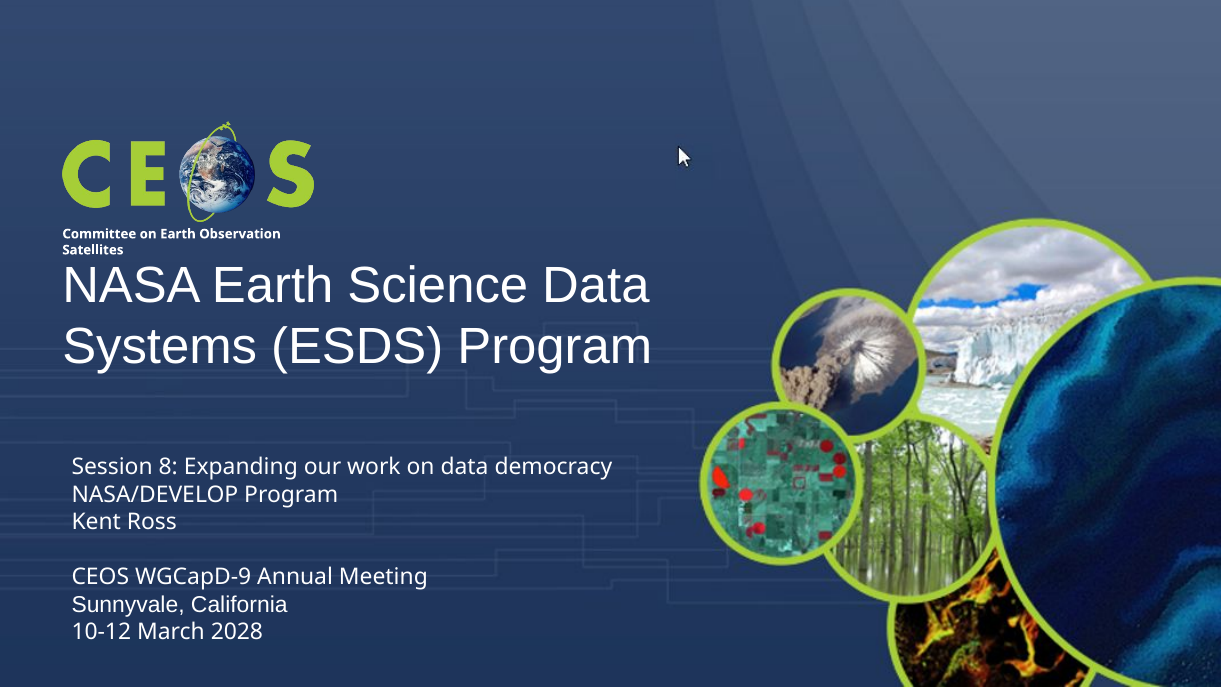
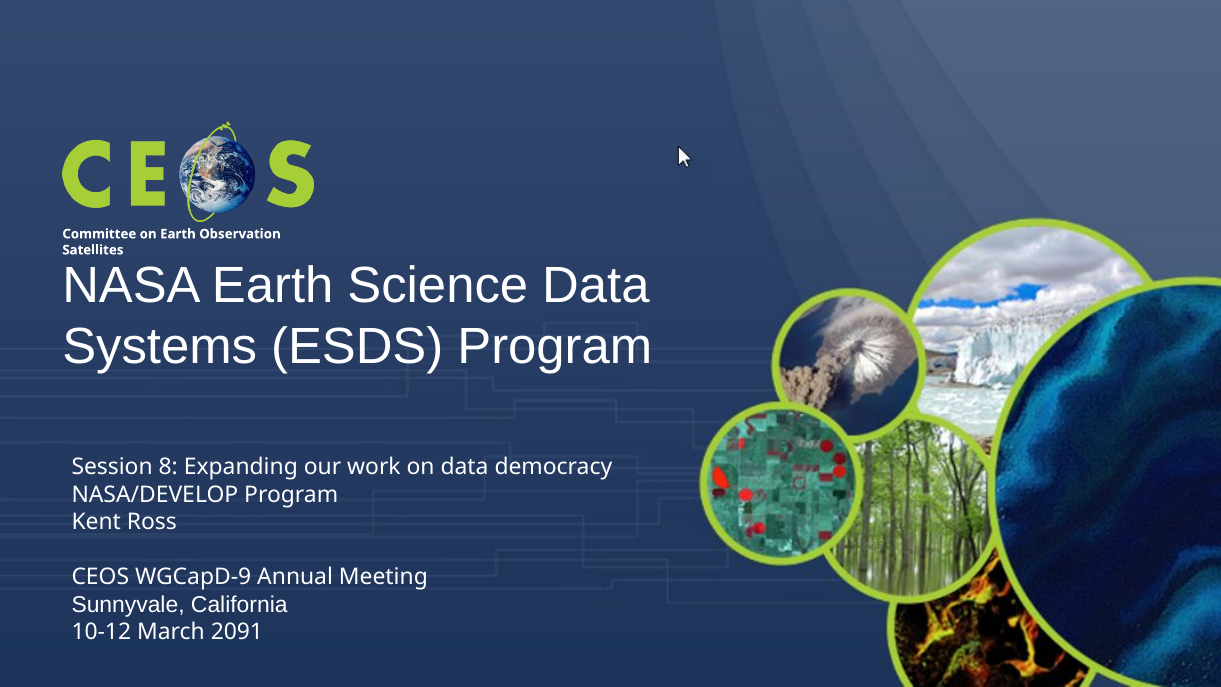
2028: 2028 -> 2091
